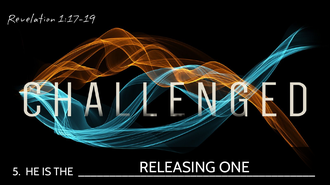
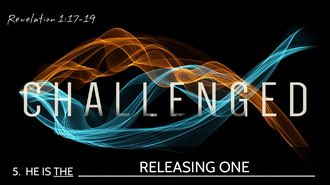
THE underline: none -> present
